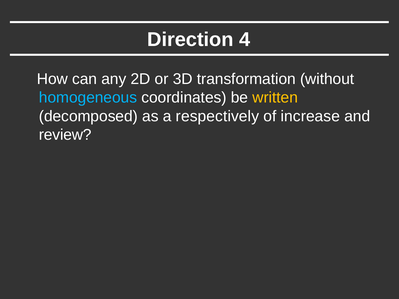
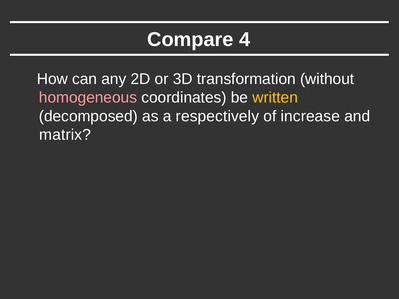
Direction: Direction -> Compare
homogeneous colour: light blue -> pink
review: review -> matrix
